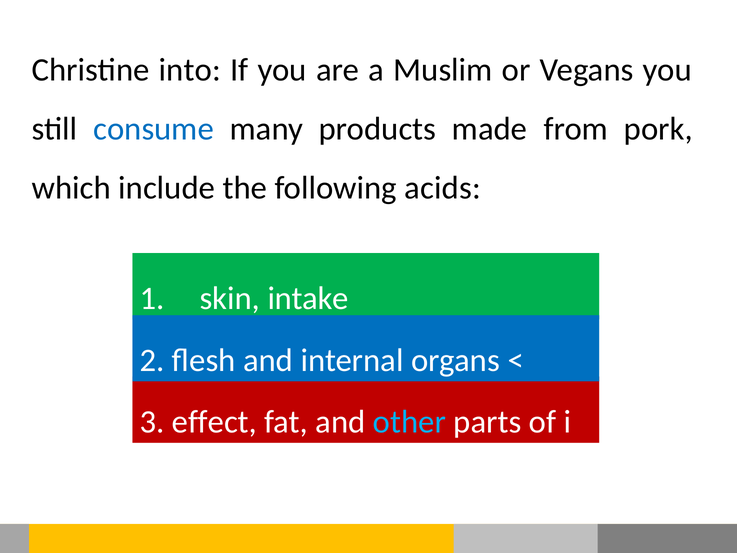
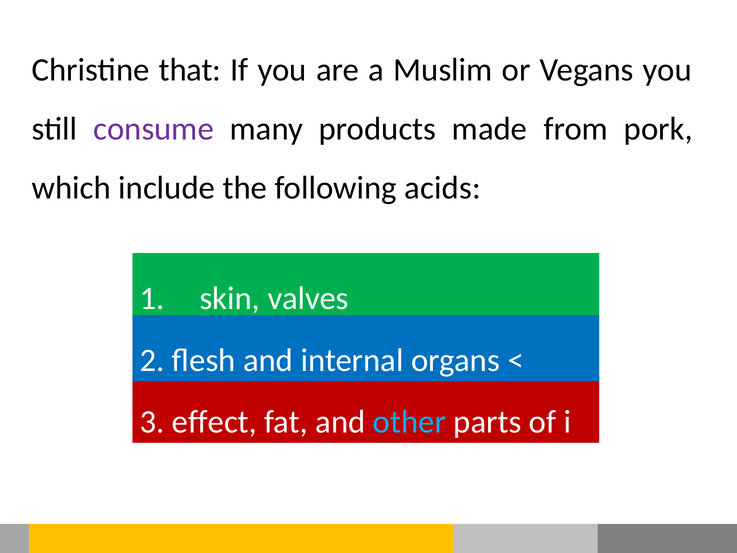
into: into -> that
consume colour: blue -> purple
intake: intake -> valves
